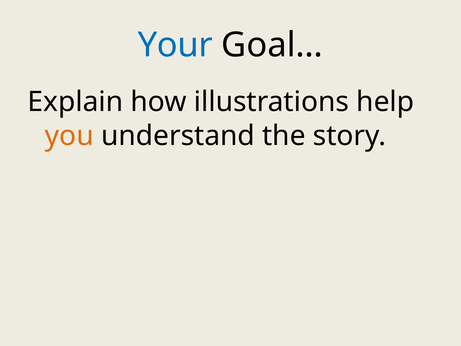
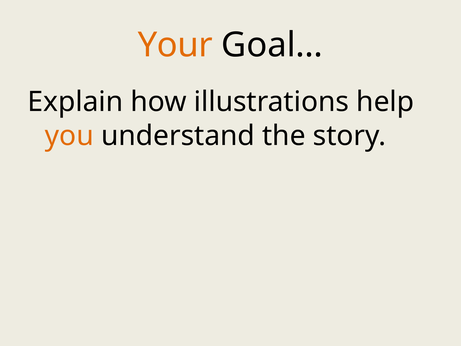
Your colour: blue -> orange
